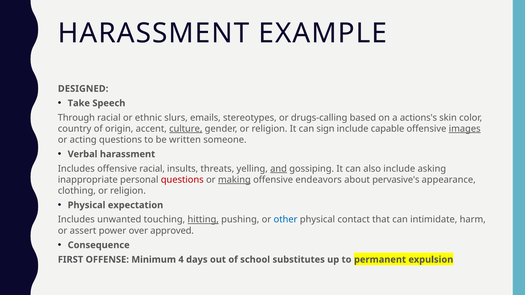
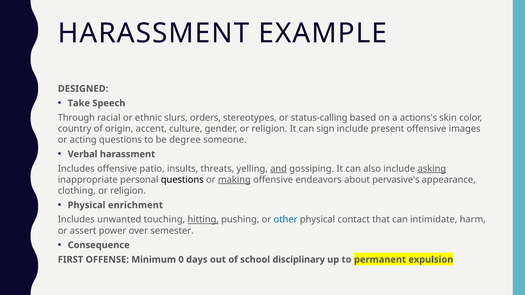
emails: emails -> orders
drugs-calling: drugs-calling -> status-calling
culture underline: present -> none
capable: capable -> present
images underline: present -> none
written: written -> degree
offensive racial: racial -> patio
asking underline: none -> present
questions at (182, 180) colour: red -> black
expectation: expectation -> enrichment
approved: approved -> semester
4: 4 -> 0
substitutes: substitutes -> disciplinary
